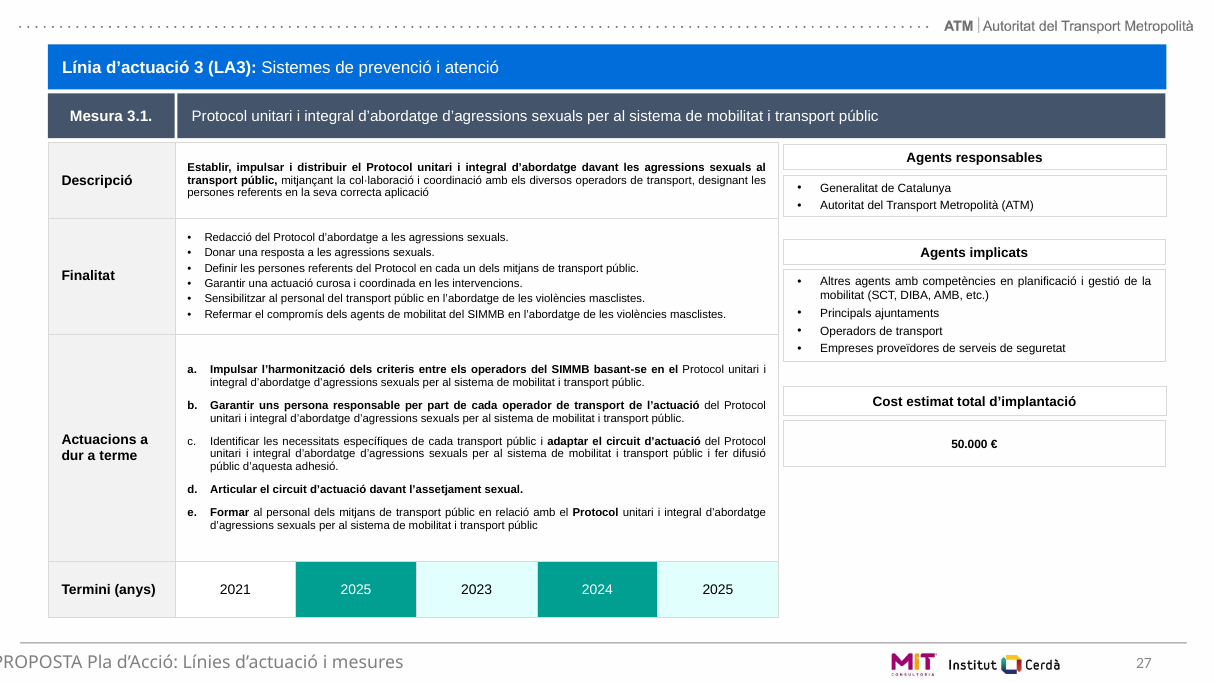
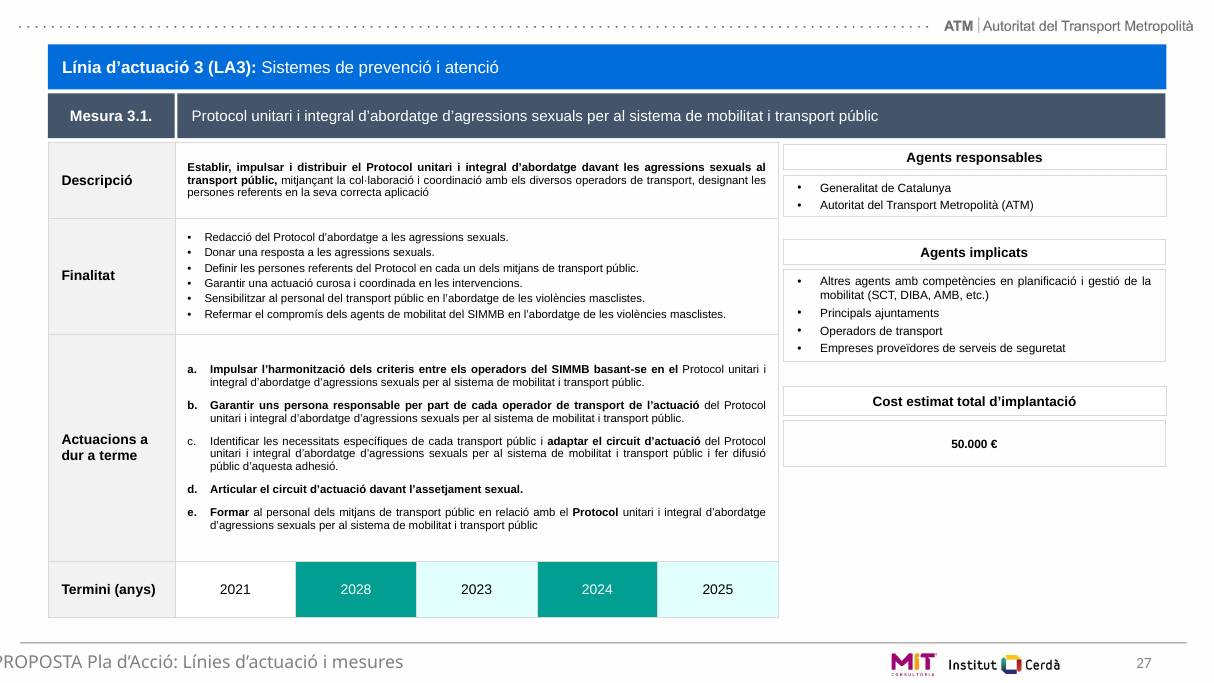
2021 2025: 2025 -> 2028
